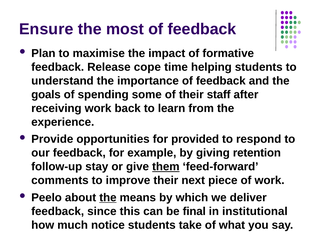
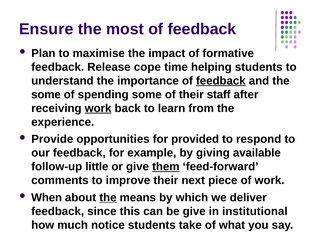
feedback at (221, 81) underline: none -> present
goals at (46, 94): goals -> some
work at (98, 108) underline: none -> present
retention: retention -> available
stay: stay -> little
Peelo: Peelo -> When
be final: final -> give
